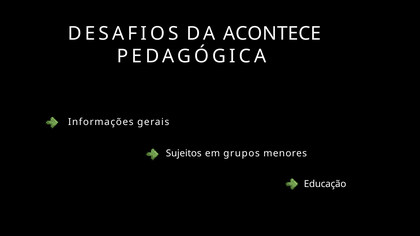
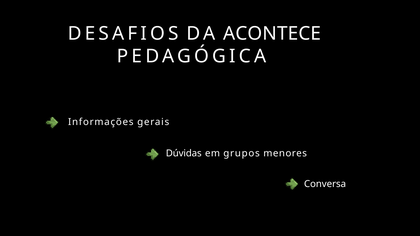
Sujeitos: Sujeitos -> Dúvidas
Educação: Educação -> Conversa
